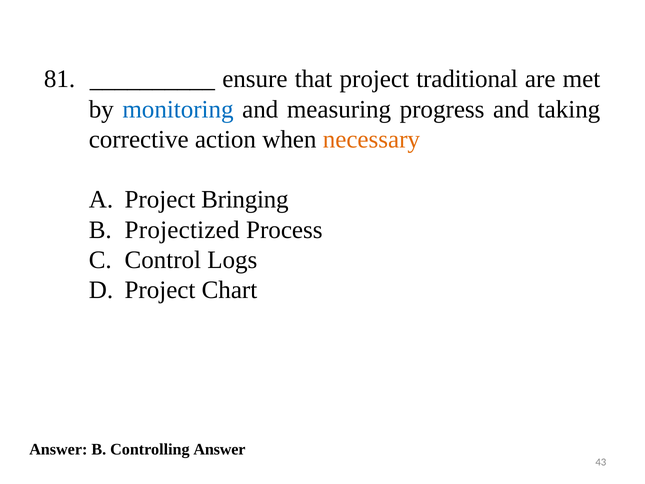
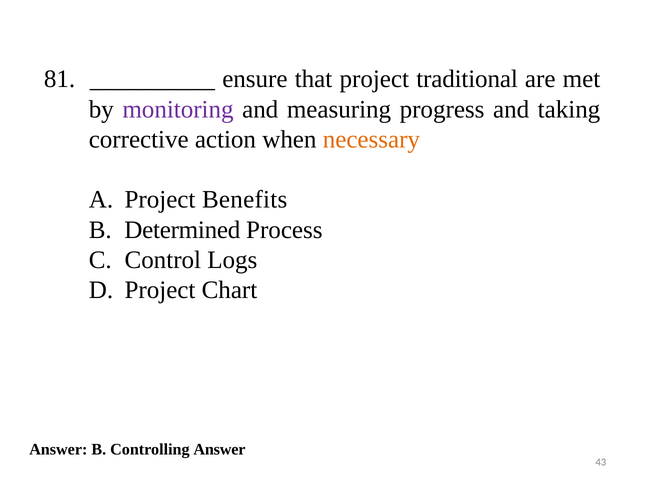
monitoring colour: blue -> purple
Bringing: Bringing -> Benefits
Projectized: Projectized -> Determined
